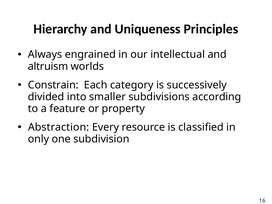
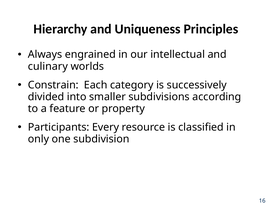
altruism: altruism -> culinary
Abstraction: Abstraction -> Participants
